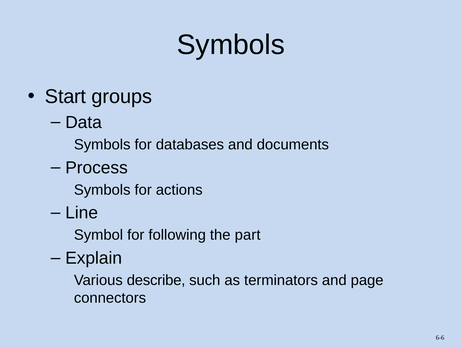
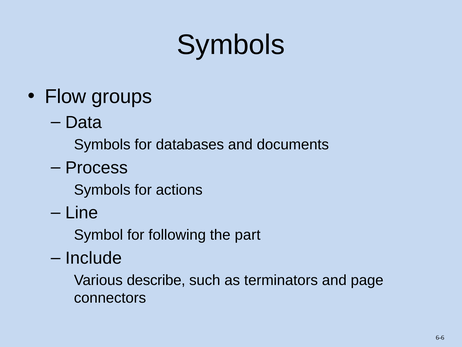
Start: Start -> Flow
Explain: Explain -> Include
